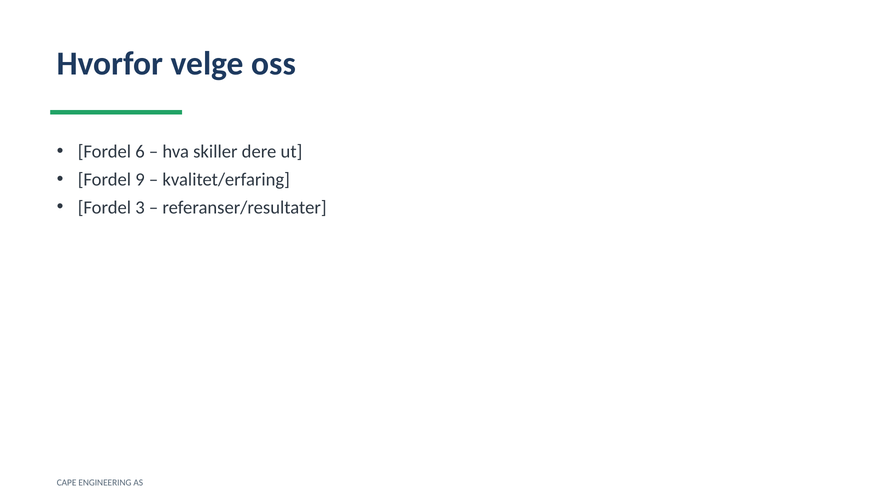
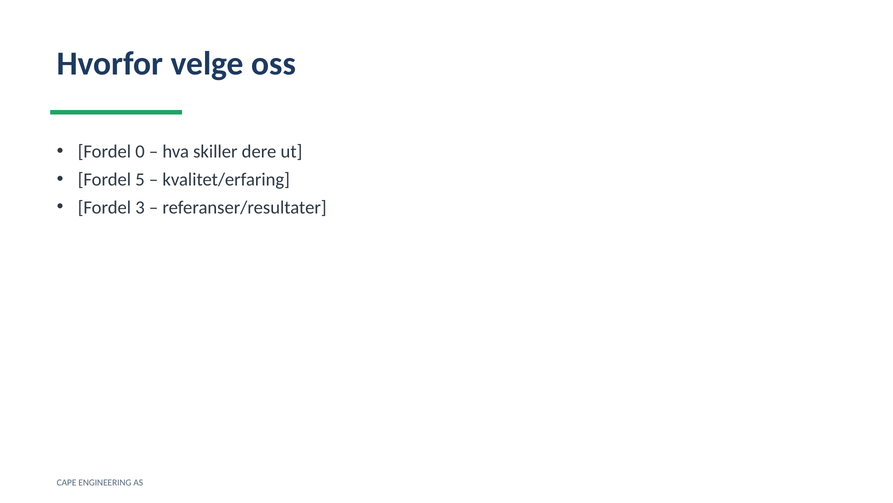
6: 6 -> 0
9: 9 -> 5
